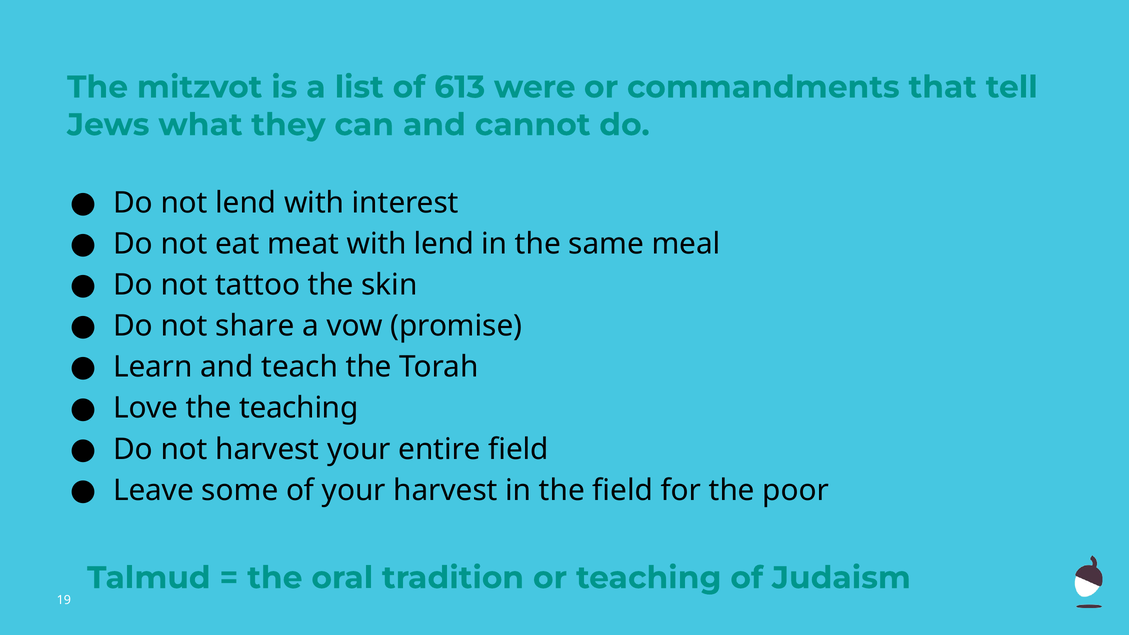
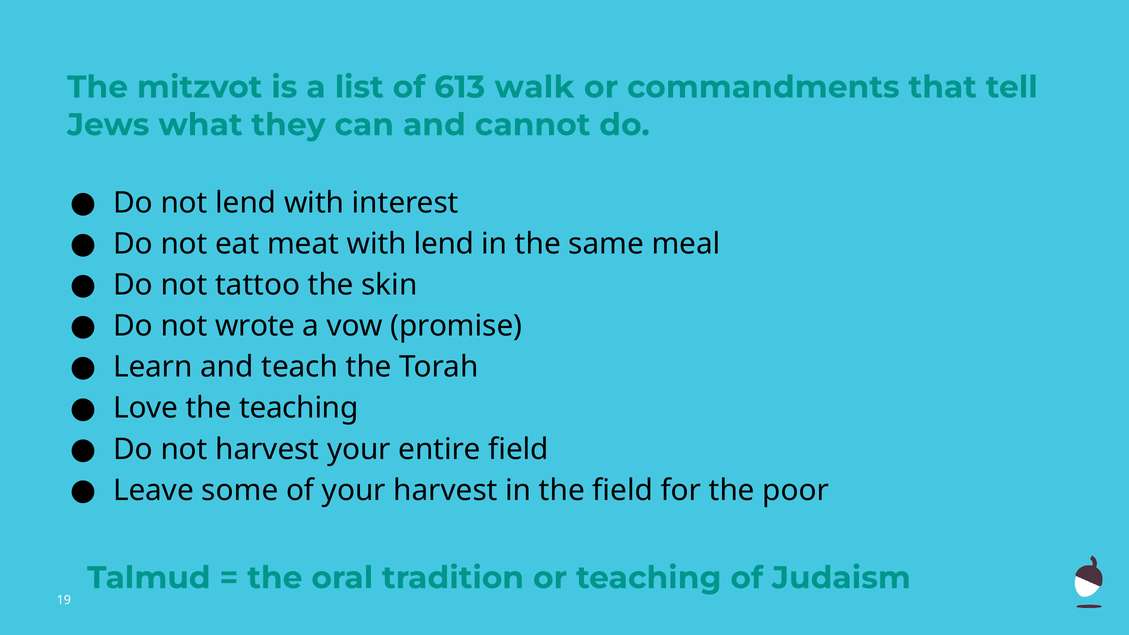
were: were -> walk
share: share -> wrote
